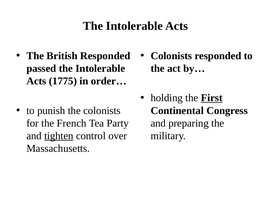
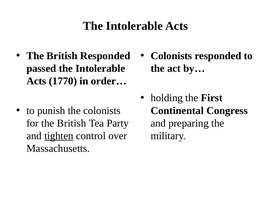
1775: 1775 -> 1770
First underline: present -> none
for the French: French -> British
